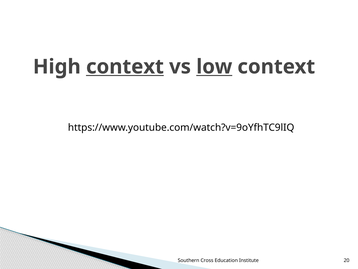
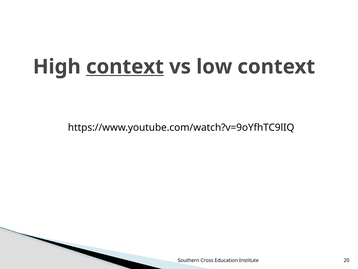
low underline: present -> none
